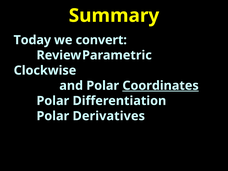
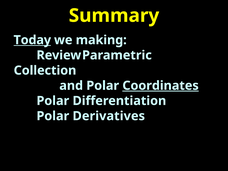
Today underline: none -> present
convert: convert -> making
Clockwise: Clockwise -> Collection
